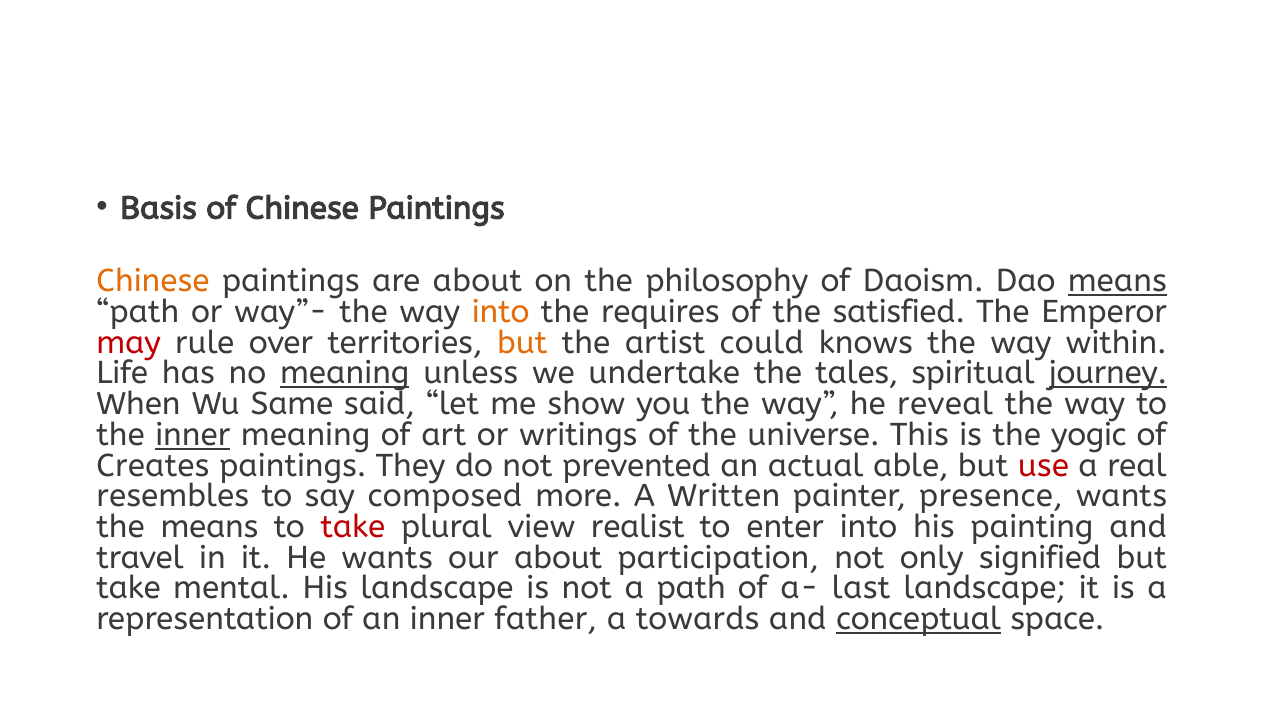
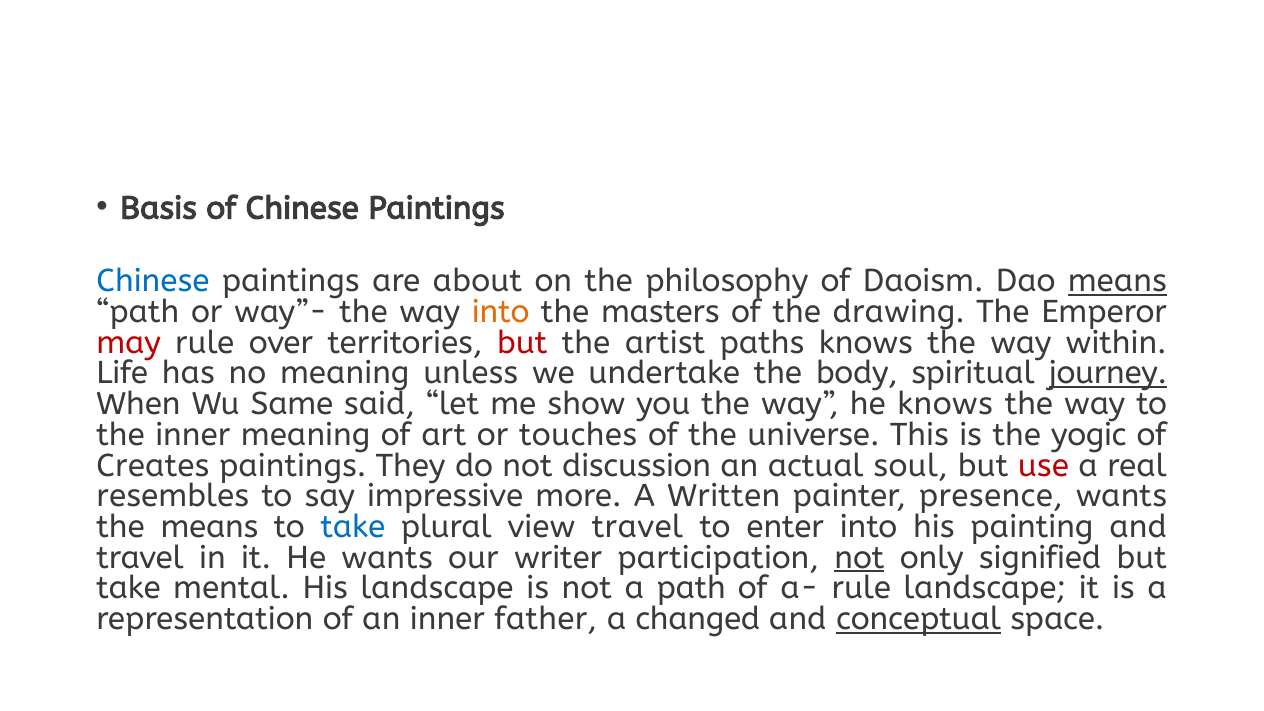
Chinese at (153, 281) colour: orange -> blue
requires: requires -> masters
satisfied: satisfied -> drawing
but at (522, 343) colour: orange -> red
could: could -> paths
meaning at (345, 374) underline: present -> none
tales: tales -> body
he reveal: reveal -> knows
inner at (193, 435) underline: present -> none
writings: writings -> touches
prevented: prevented -> discussion
able: able -> soul
composed: composed -> impressive
take at (353, 527) colour: red -> blue
view realist: realist -> travel
our about: about -> writer
not at (859, 558) underline: none -> present
a- last: last -> rule
towards: towards -> changed
